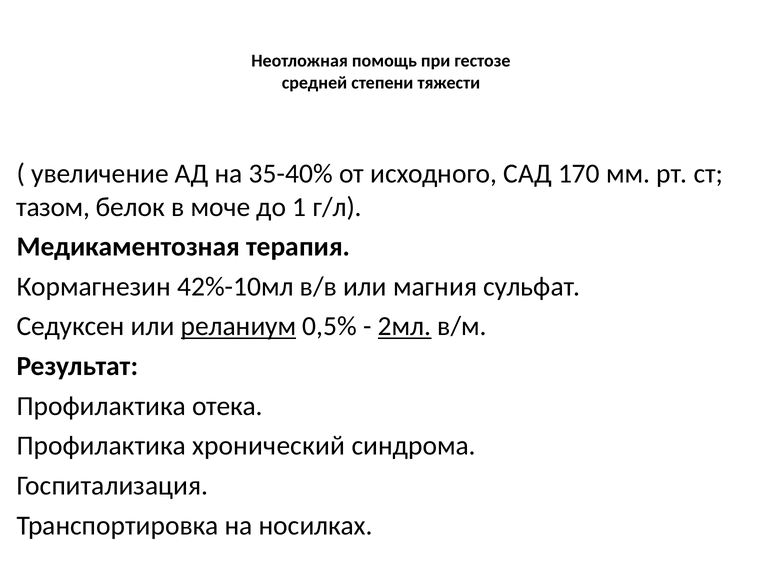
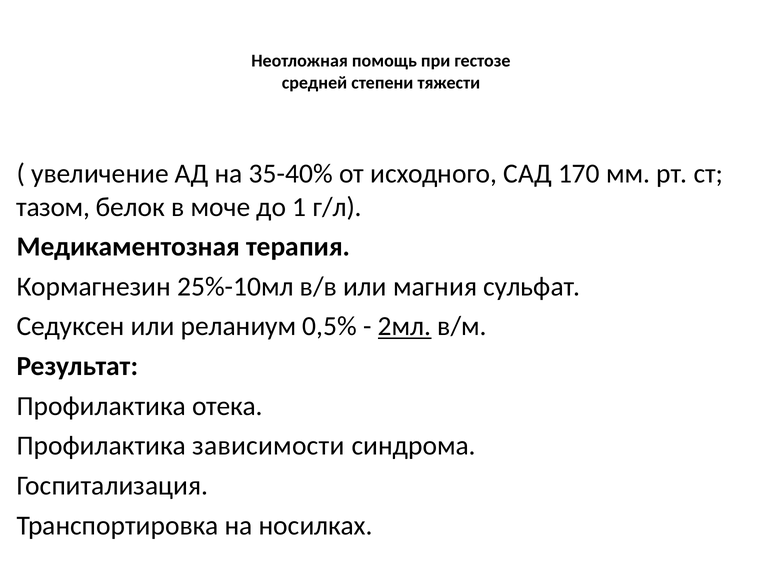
42%-10мл: 42%-10мл -> 25%-10мл
реланиум underline: present -> none
хронический: хронический -> зависимости
